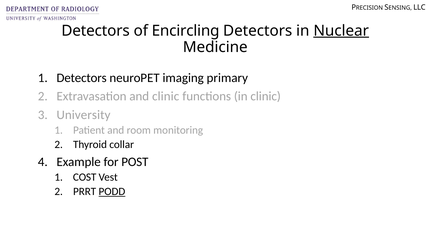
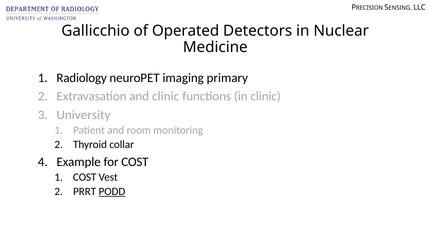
Detectors at (96, 31): Detectors -> Gallicchio
Encircling: Encircling -> Operated
Nuclear underline: present -> none
Detectors at (82, 78): Detectors -> Radiology
for POST: POST -> COST
